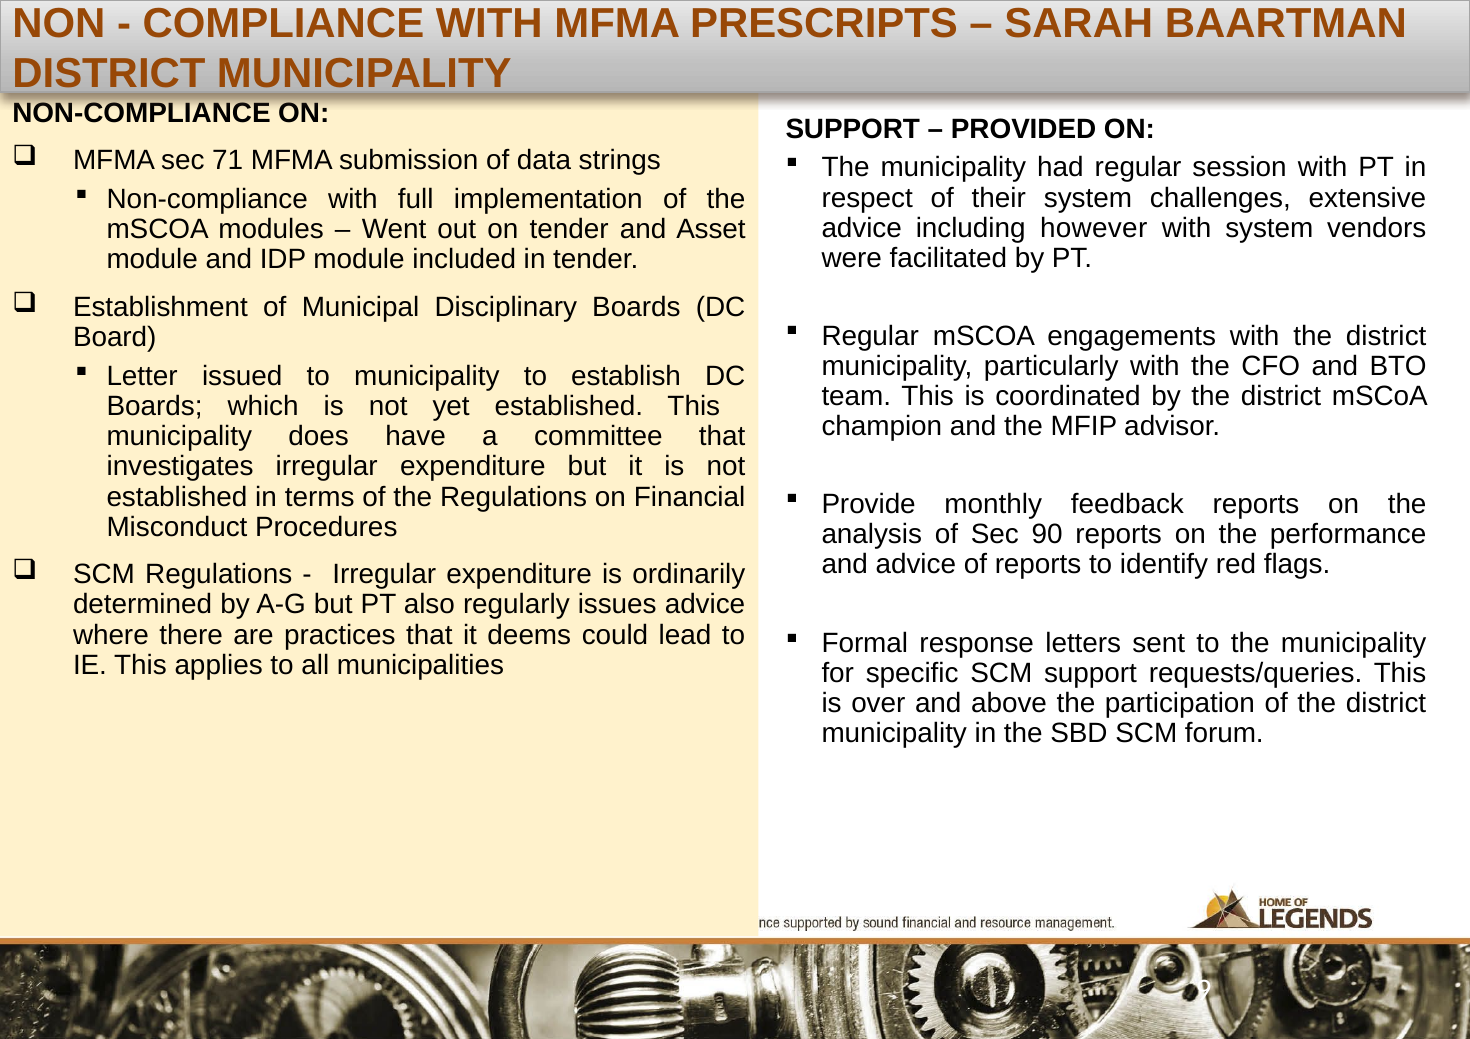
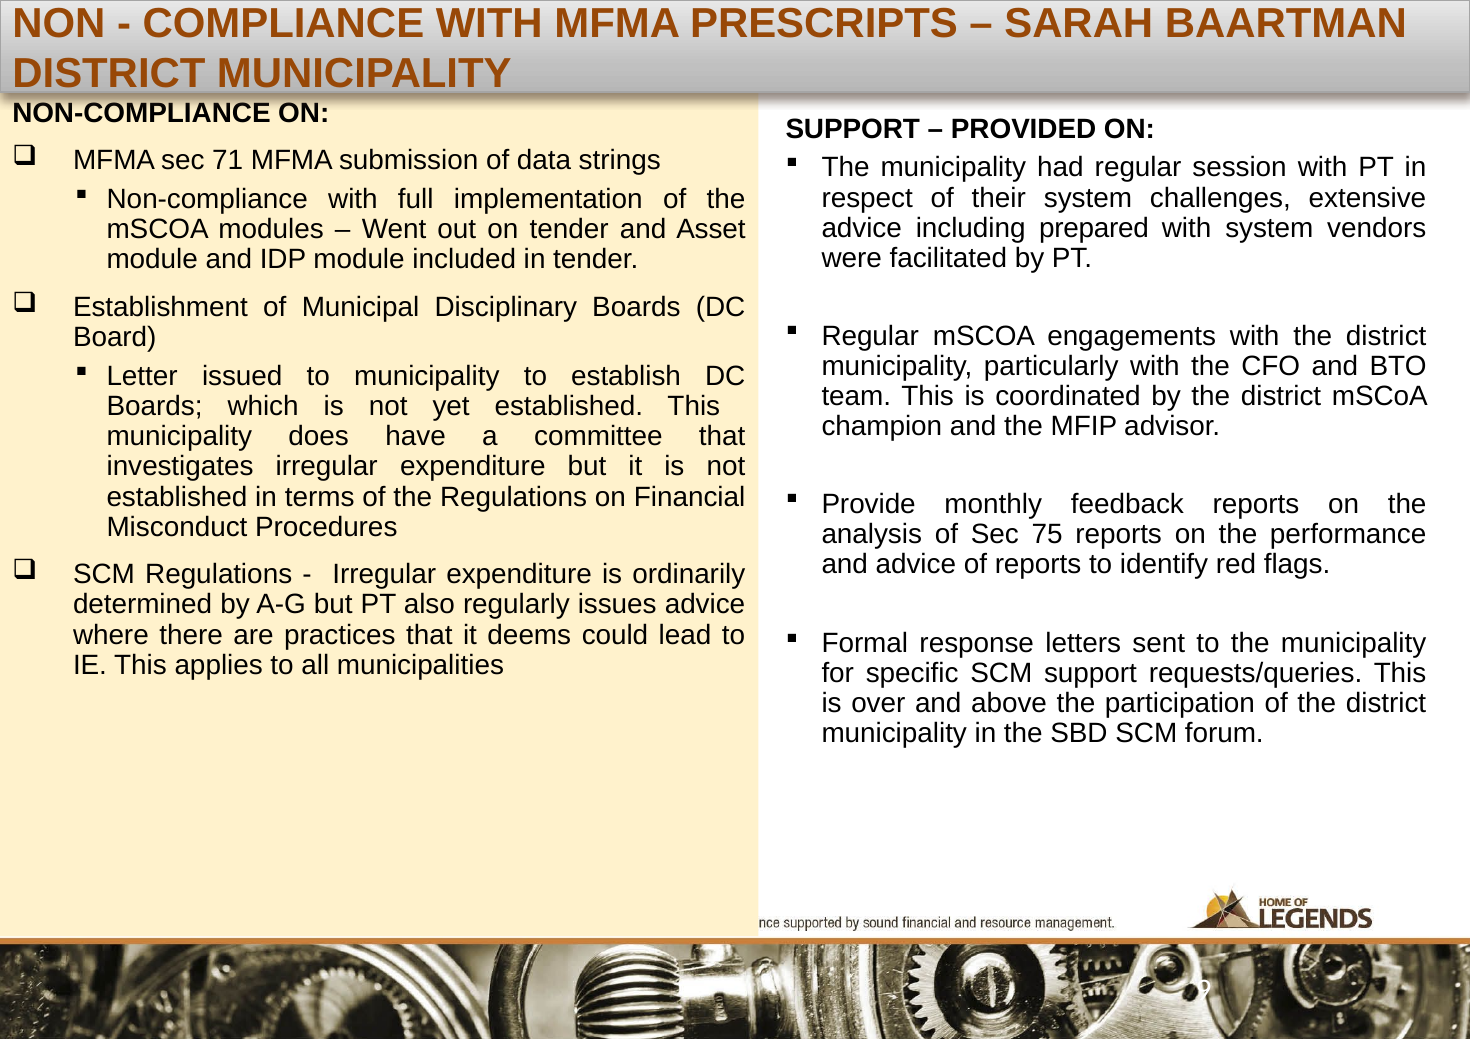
however: however -> prepared
90: 90 -> 75
